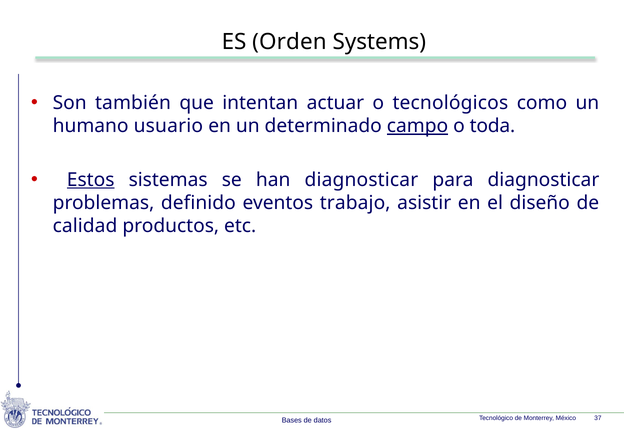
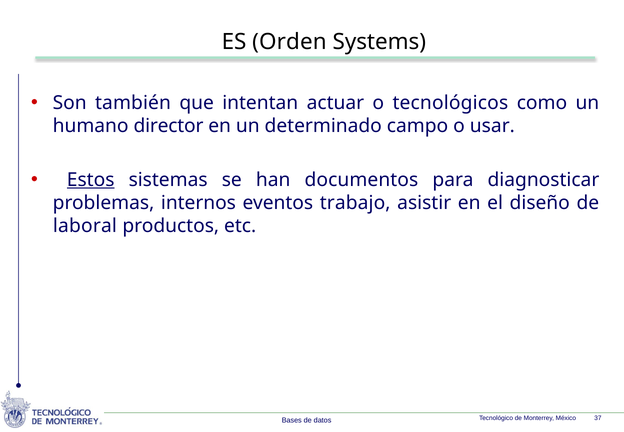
usuario: usuario -> director
campo underline: present -> none
toda: toda -> usar
han diagnosticar: diagnosticar -> documentos
definido: definido -> internos
calidad: calidad -> laboral
